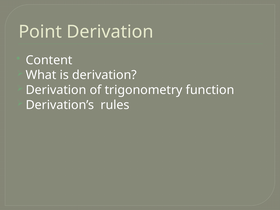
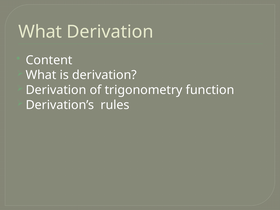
Point at (40, 32): Point -> What
